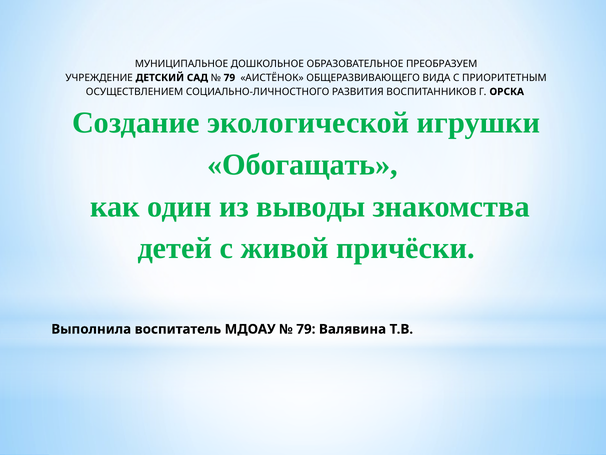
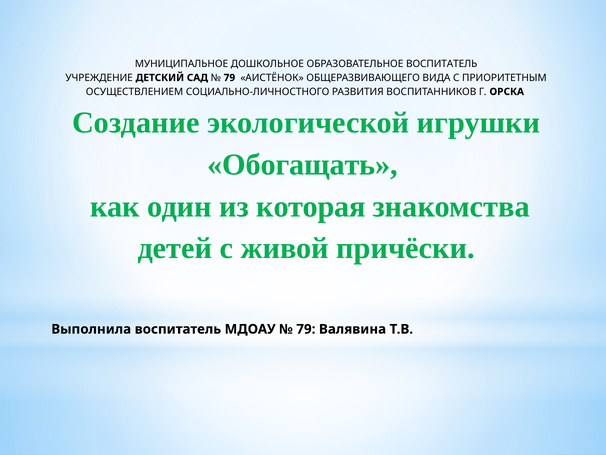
ОБРАЗОВАТЕЛЬНОЕ ПРЕОБРАЗУЕМ: ПРЕОБРАЗУЕМ -> ВОСПИТАТЕЛЬ
выводы: выводы -> которая
